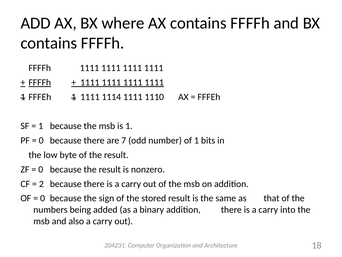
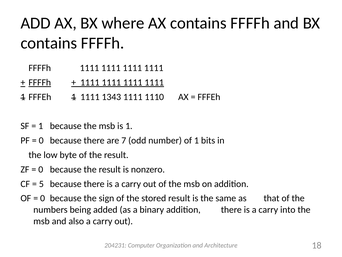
1114: 1114 -> 1343
2: 2 -> 5
